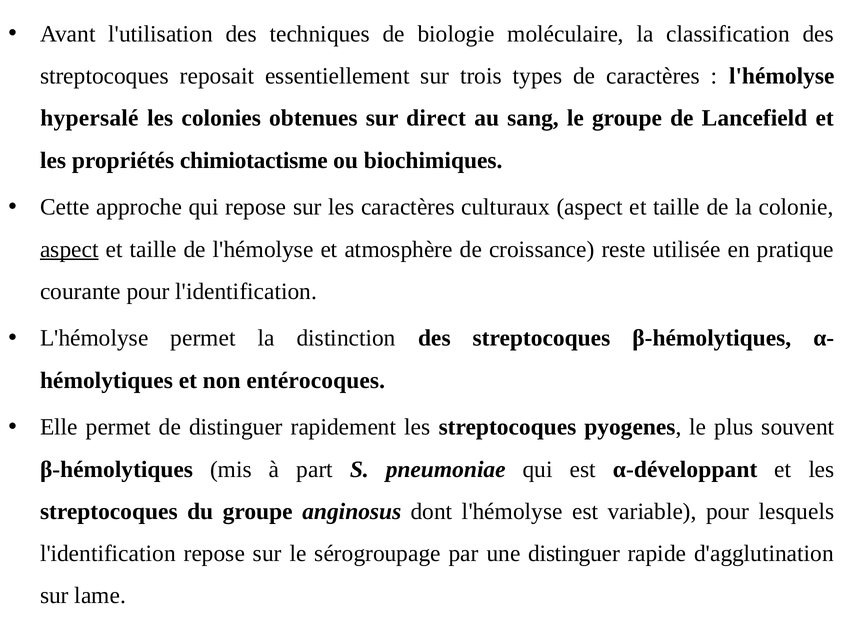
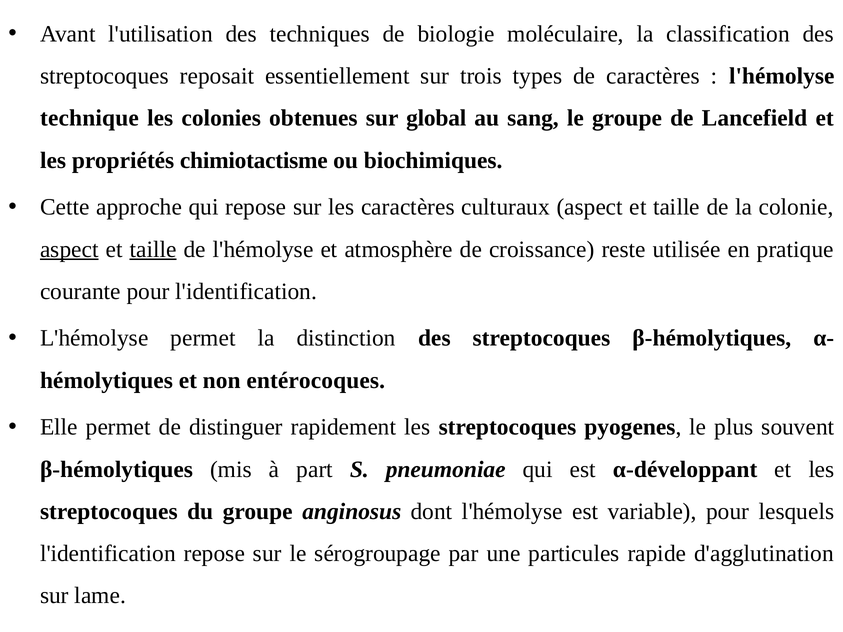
hypersalé: hypersalé -> technique
direct: direct -> global
taille at (153, 249) underline: none -> present
une distinguer: distinguer -> particules
